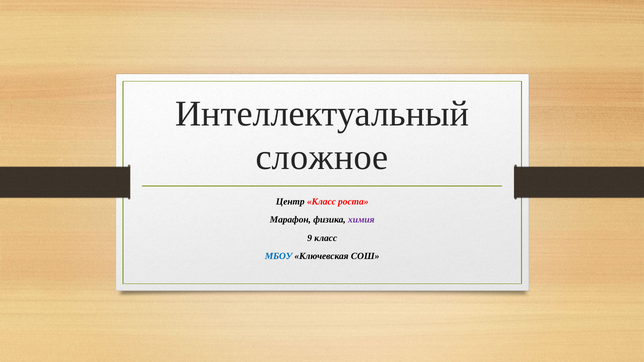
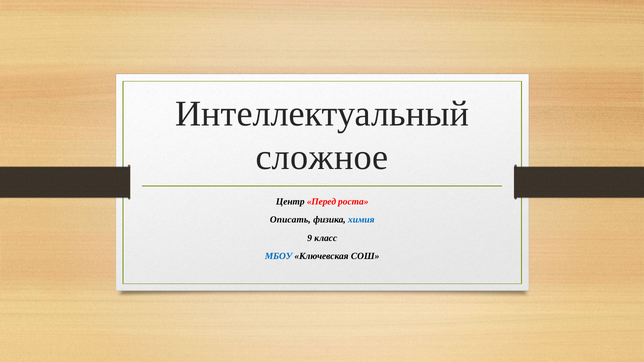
Центр Класс: Класс -> Перед
Марафон: Марафон -> Описать
химия colour: purple -> blue
